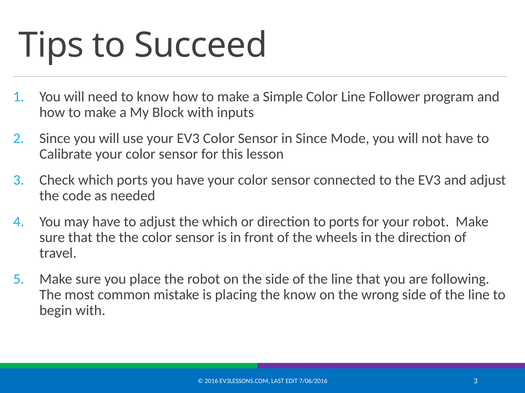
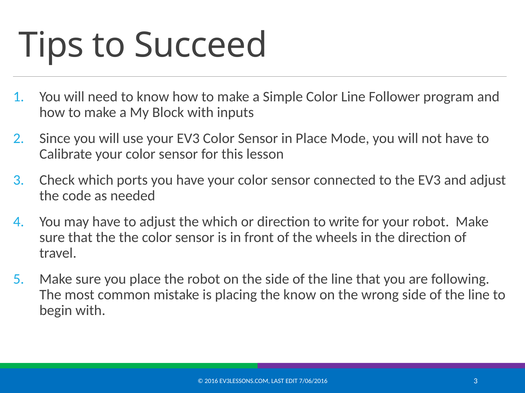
in Since: Since -> Place
to ports: ports -> write
